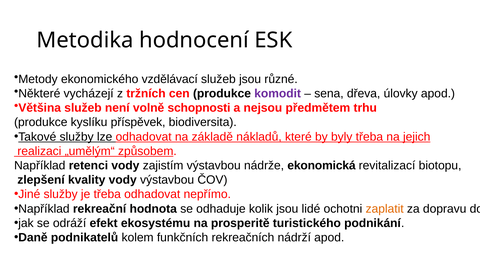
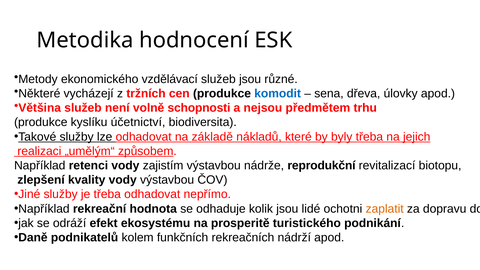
komodit colour: purple -> blue
příspěvek: příspěvek -> účetnictví
ekonomická: ekonomická -> reprodukční
